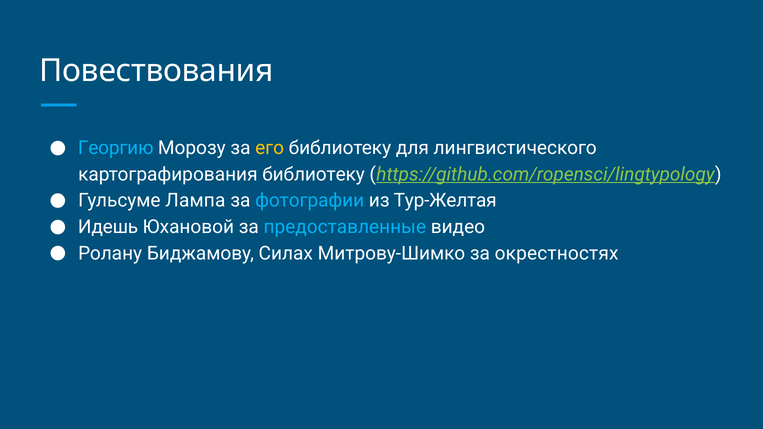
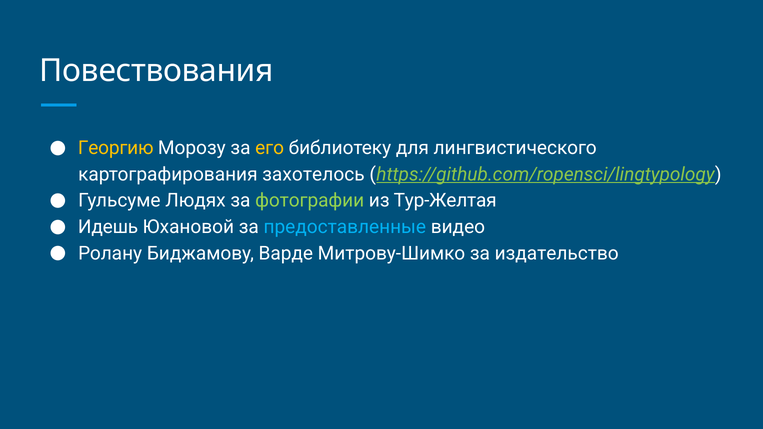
Георгию colour: light blue -> yellow
картографирования библиотеку: библиотеку -> захотелось
Лампа: Лампа -> Людях
фотографии colour: light blue -> light green
Силах: Силах -> Варде
окрестностях: окрестностях -> издательство
